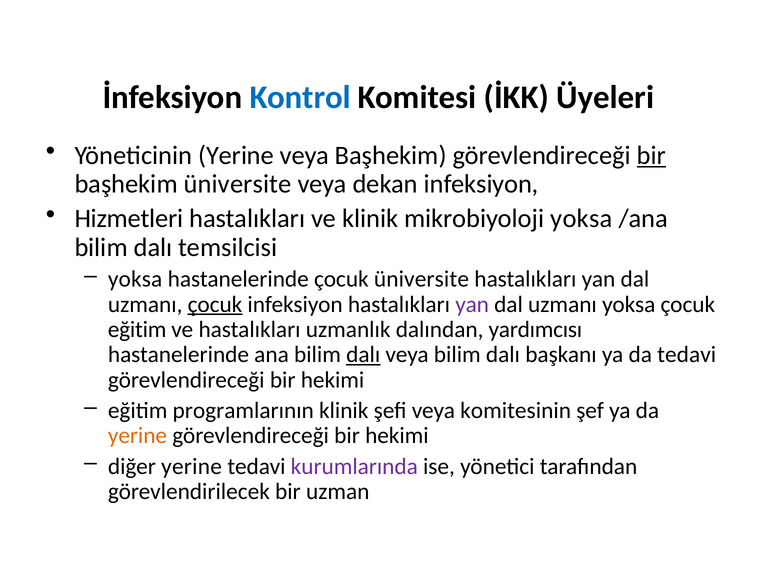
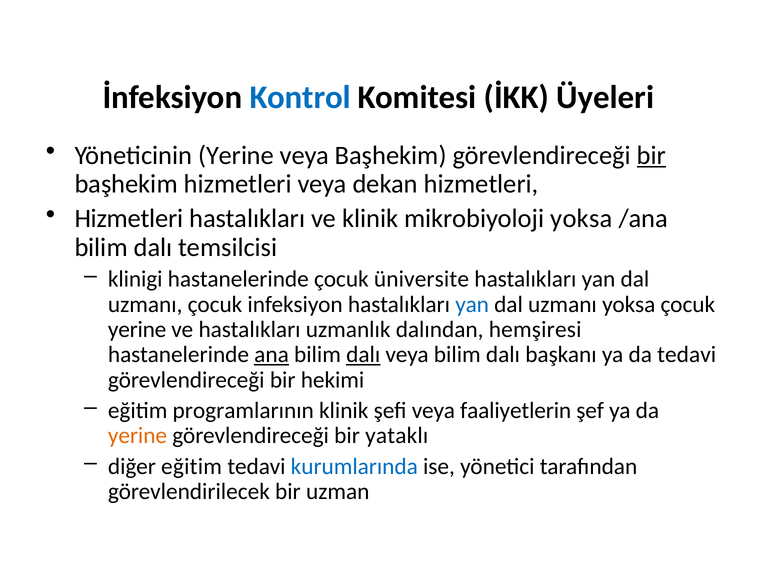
başhekim üniversite: üniversite -> hizmetleri
dekan infeksiyon: infeksiyon -> hizmetleri
yoksa at (135, 279): yoksa -> klinigi
çocuk at (215, 304) underline: present -> none
yan at (472, 304) colour: purple -> blue
eğitim at (137, 330): eğitim -> yerine
yardımcısı: yardımcısı -> hemşiresi
ana underline: none -> present
komitesinin: komitesinin -> faaliyetlerin
hekimi at (397, 436): hekimi -> yataklı
diğer yerine: yerine -> eğitim
kurumlarında colour: purple -> blue
